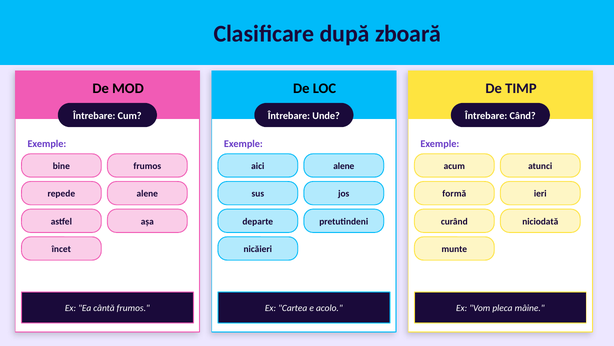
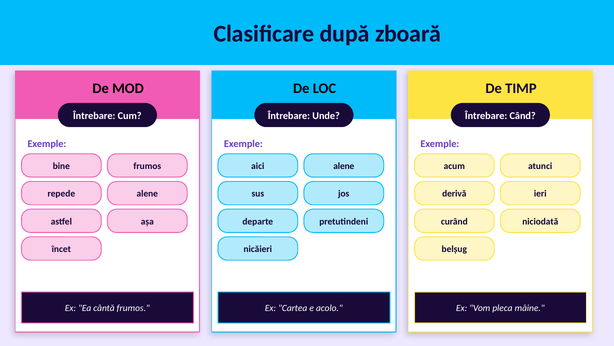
formă: formă -> derivă
munte: munte -> belșug
